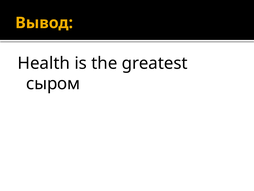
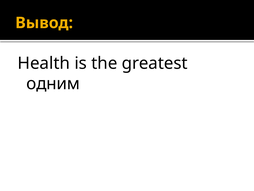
сыром: сыром -> одним
